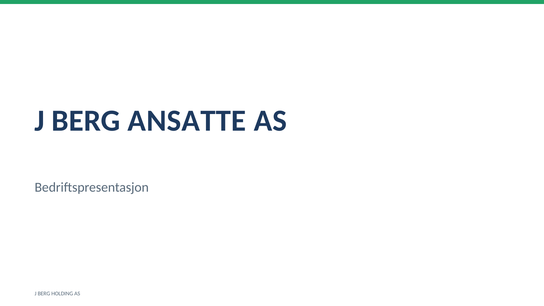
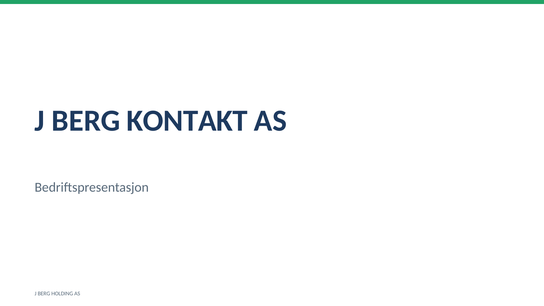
ANSATTE: ANSATTE -> KONTAKT
